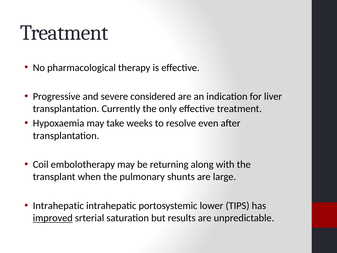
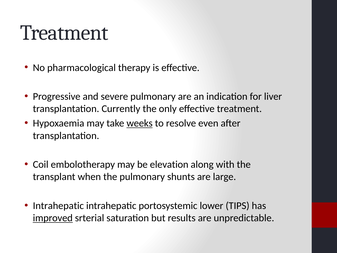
severe considered: considered -> pulmonary
weeks underline: none -> present
returning: returning -> elevation
